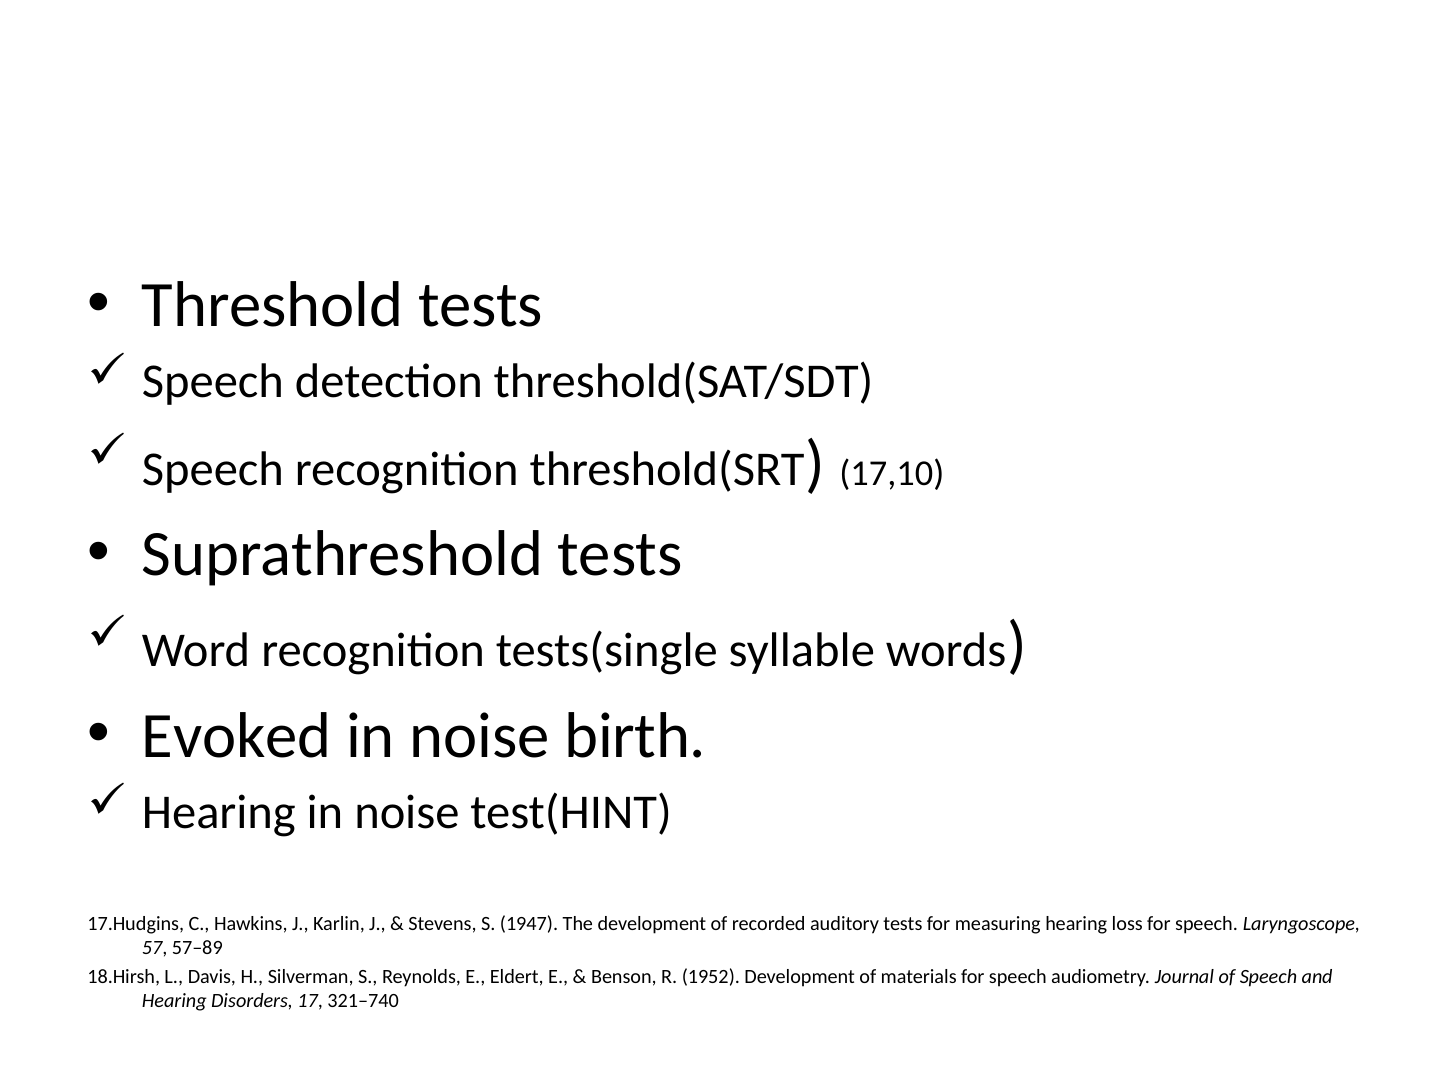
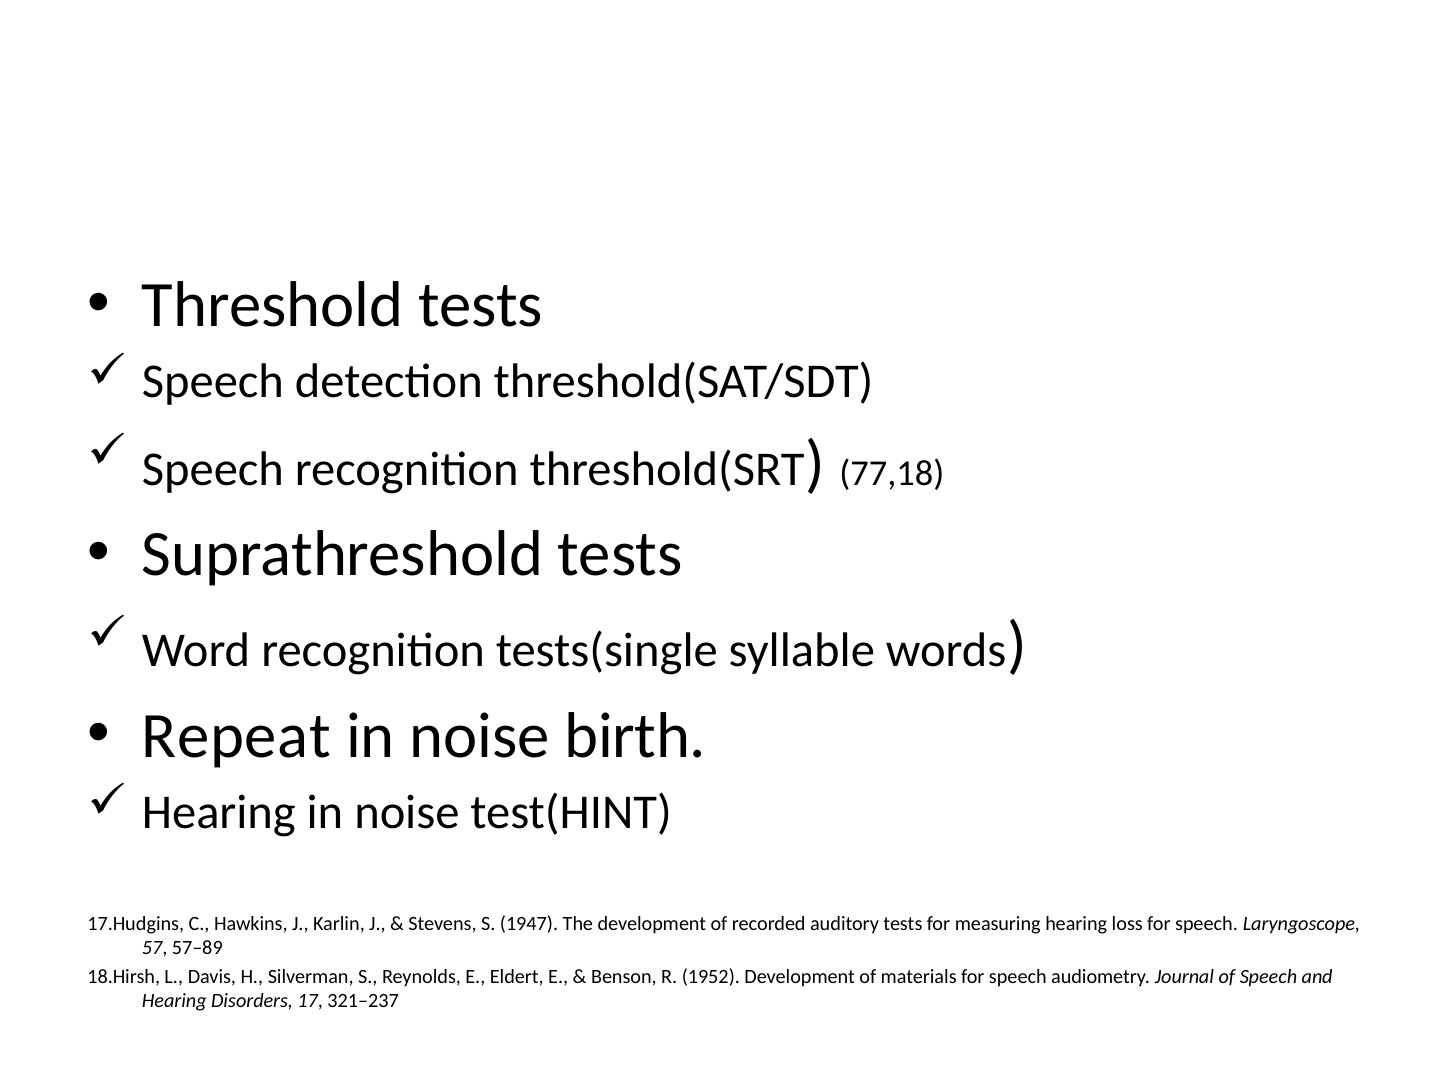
17,10: 17,10 -> 77,18
Evoked: Evoked -> Repeat
321–740: 321–740 -> 321–237
